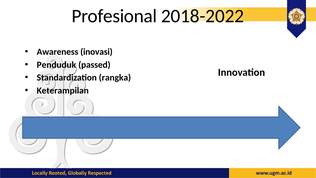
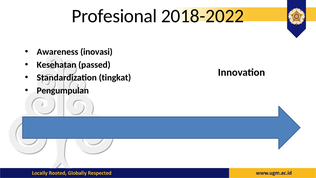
Penduduk: Penduduk -> Kesehatan
rangka: rangka -> tingkat
Keterampilan: Keterampilan -> Pengumpulan
